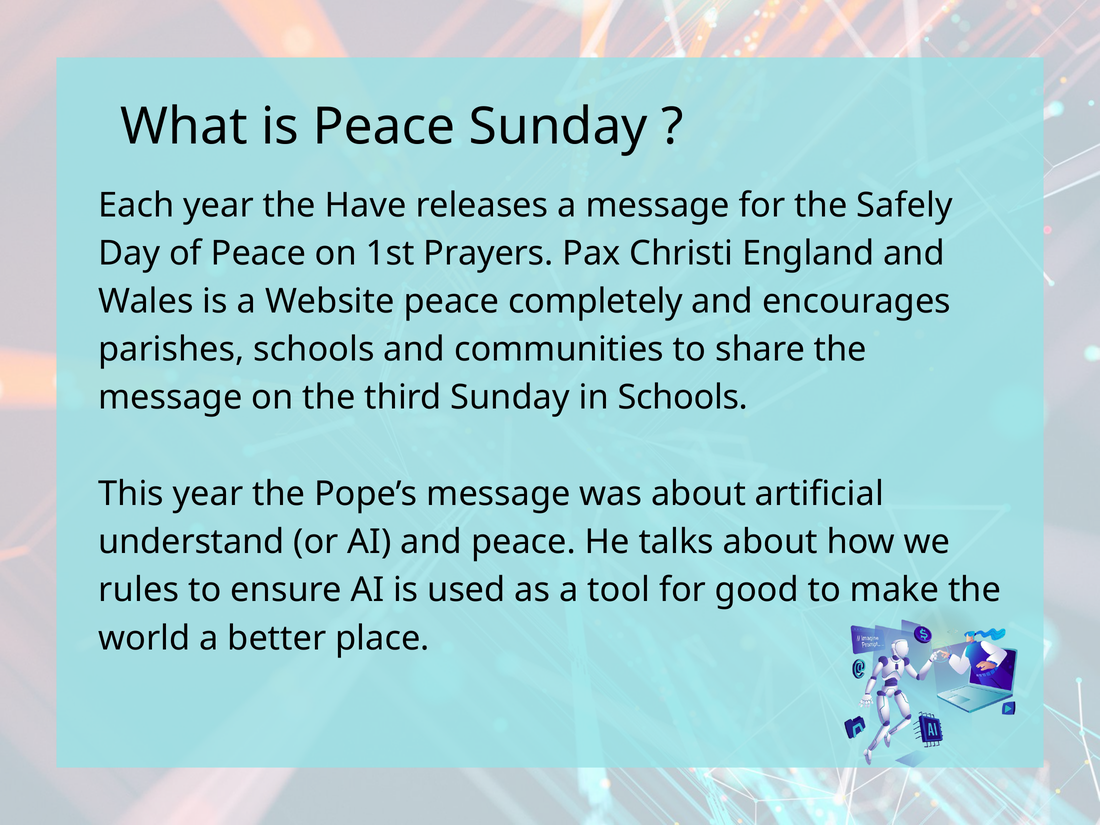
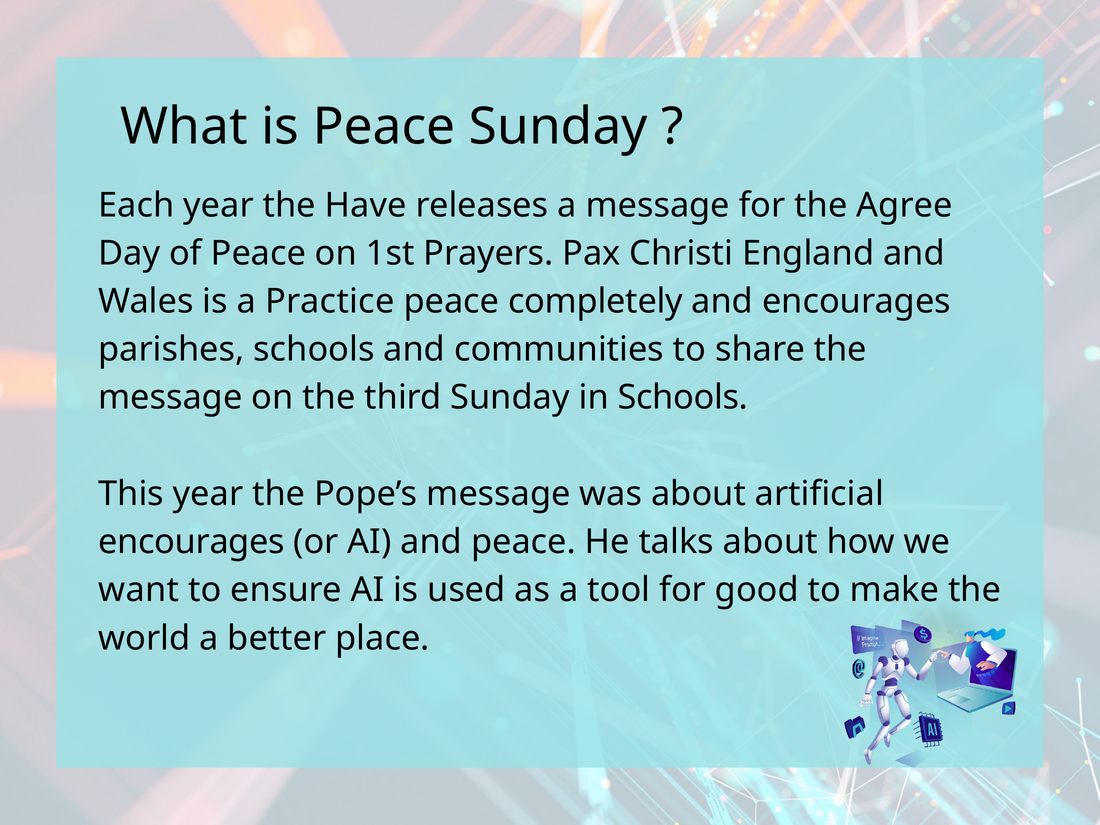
Safely: Safely -> Agree
Website: Website -> Practice
understand at (191, 542): understand -> encourages
rules: rules -> want
